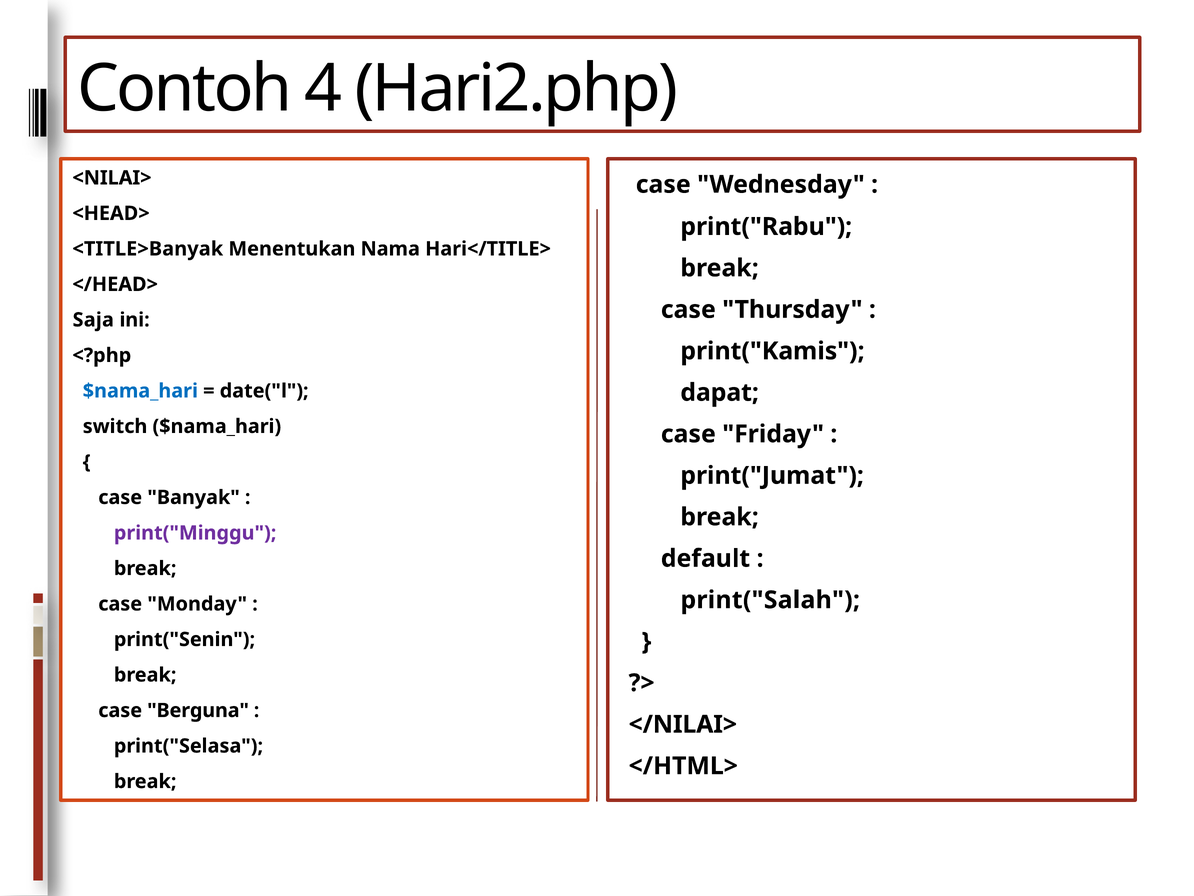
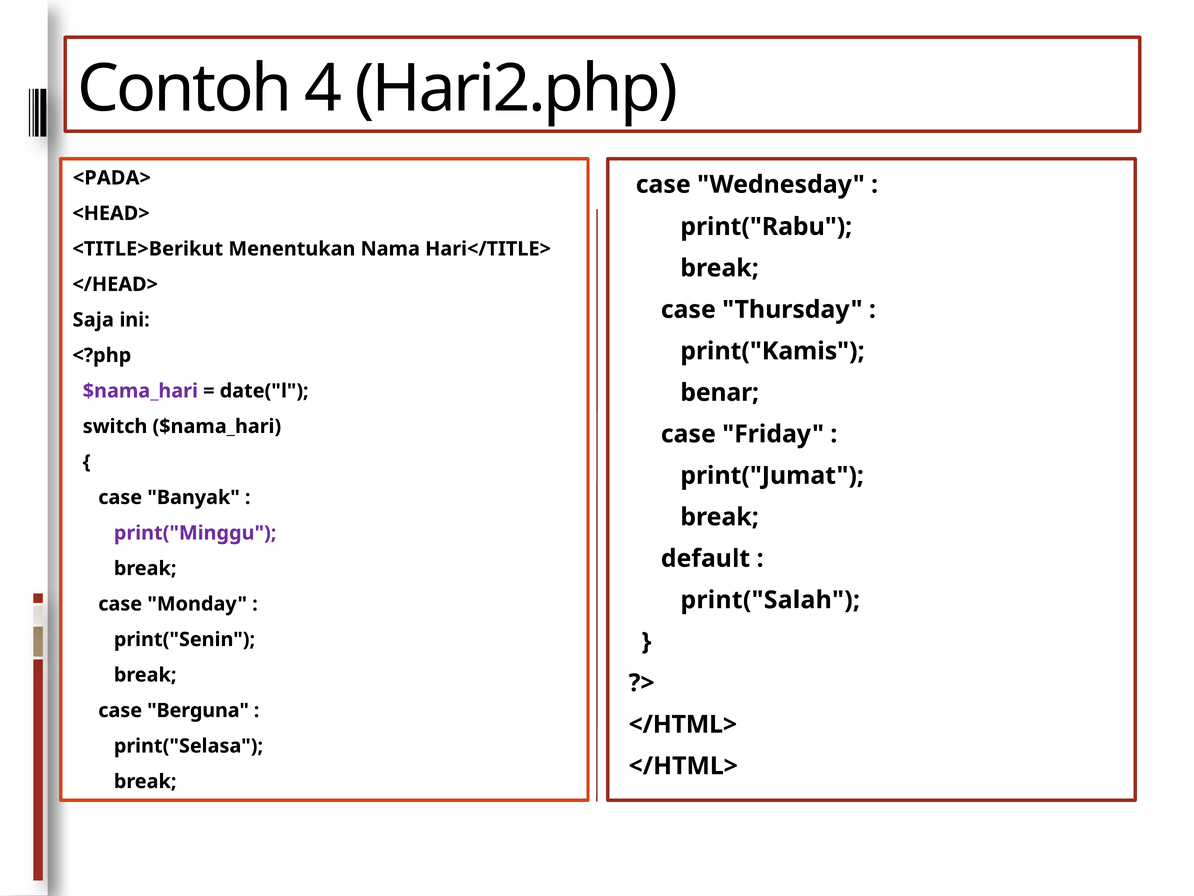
<NILAI>: <NILAI> -> <PADA>
<TITLE>Banyak: <TITLE>Banyak -> <TITLE>Berikut
$nama_hari at (140, 391) colour: blue -> purple
dapat: dapat -> benar
</NILAI> at (683, 724): </NILAI> -> </HTML>
